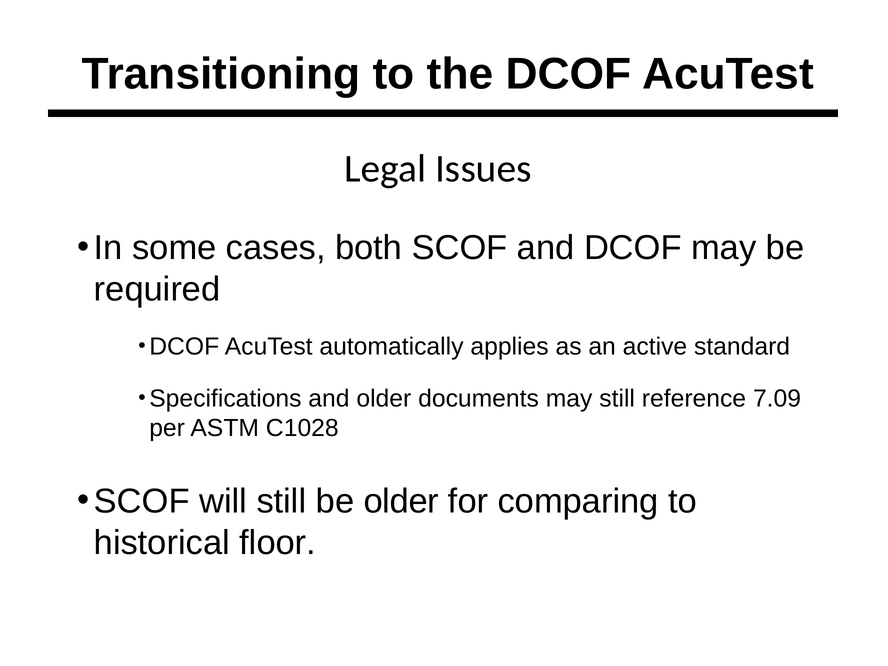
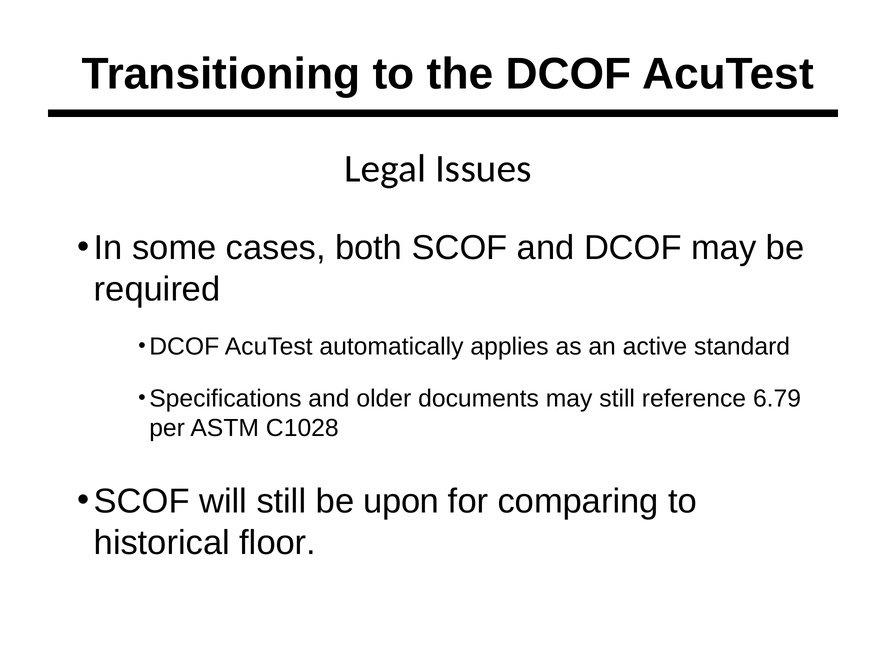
7.09: 7.09 -> 6.79
be older: older -> upon
